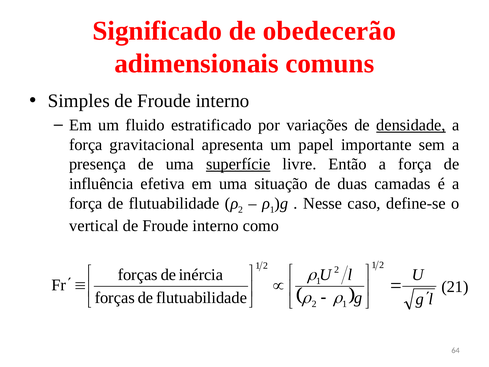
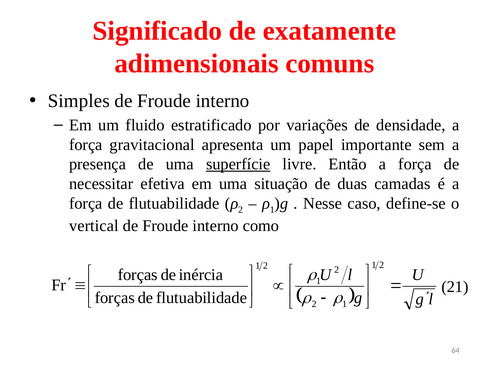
obedecerão: obedecerão -> exatamente
densidade underline: present -> none
influência: influência -> necessitar
